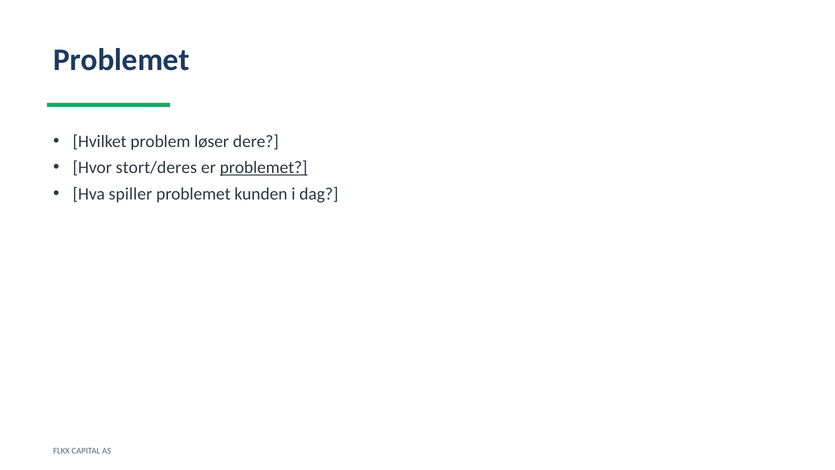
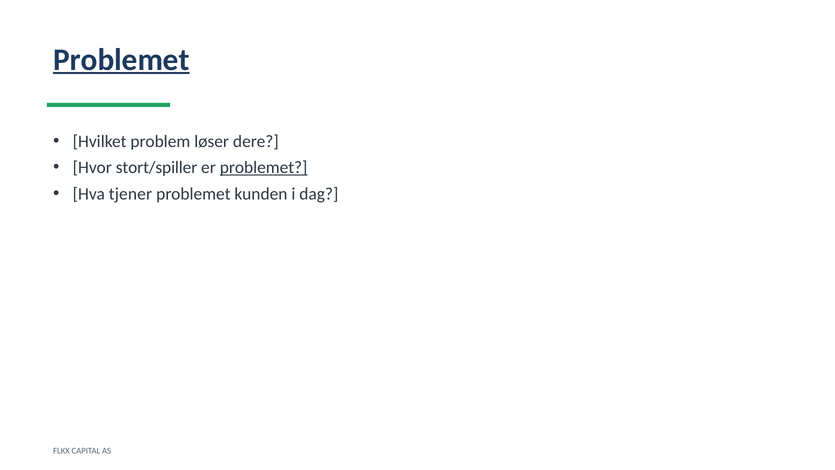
Problemet at (121, 60) underline: none -> present
stort/deres: stort/deres -> stort/spiller
spiller: spiller -> tjener
